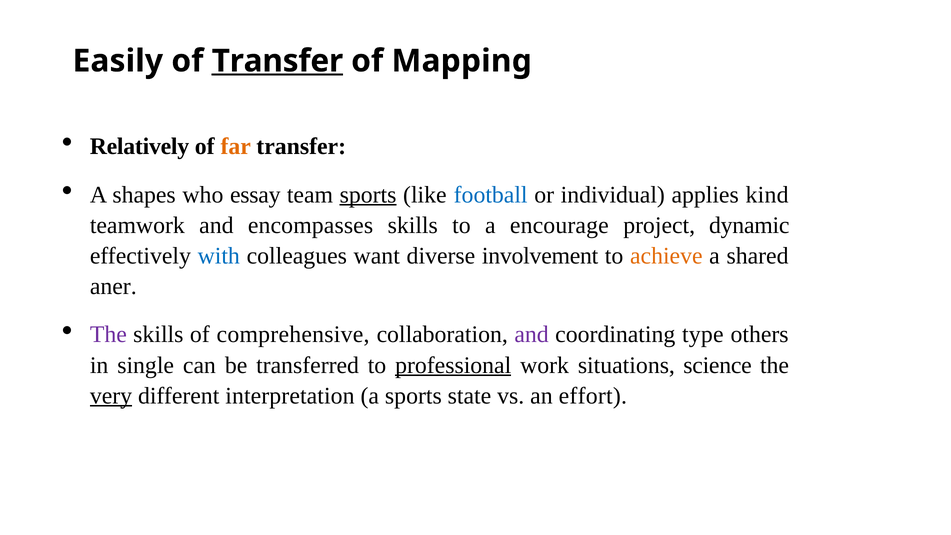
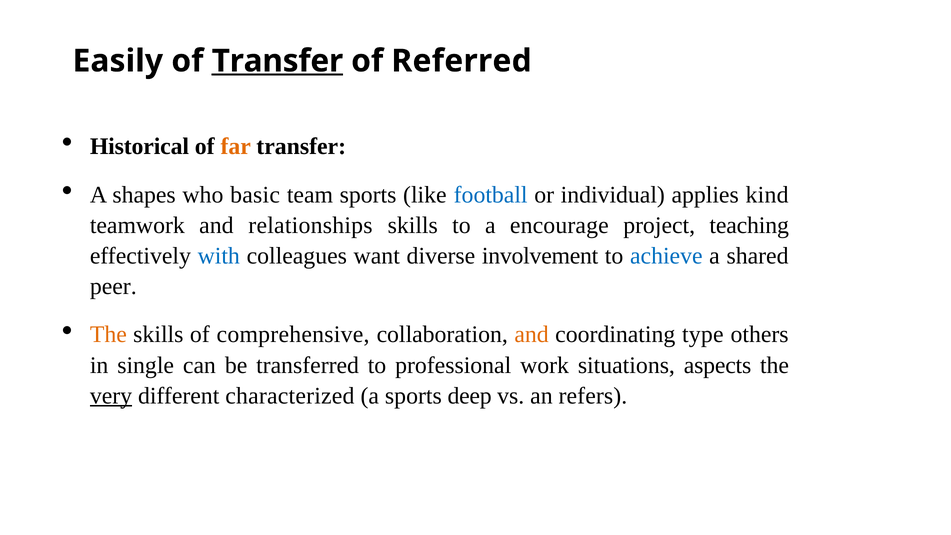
Mapping: Mapping -> Referred
Relatively: Relatively -> Historical
essay: essay -> basic
sports at (368, 195) underline: present -> none
encompasses: encompasses -> relationships
dynamic: dynamic -> teaching
achieve colour: orange -> blue
aner: aner -> peer
The at (108, 335) colour: purple -> orange
and at (532, 335) colour: purple -> orange
professional underline: present -> none
science: science -> aspects
interpretation: interpretation -> characterized
state: state -> deep
effort: effort -> refers
